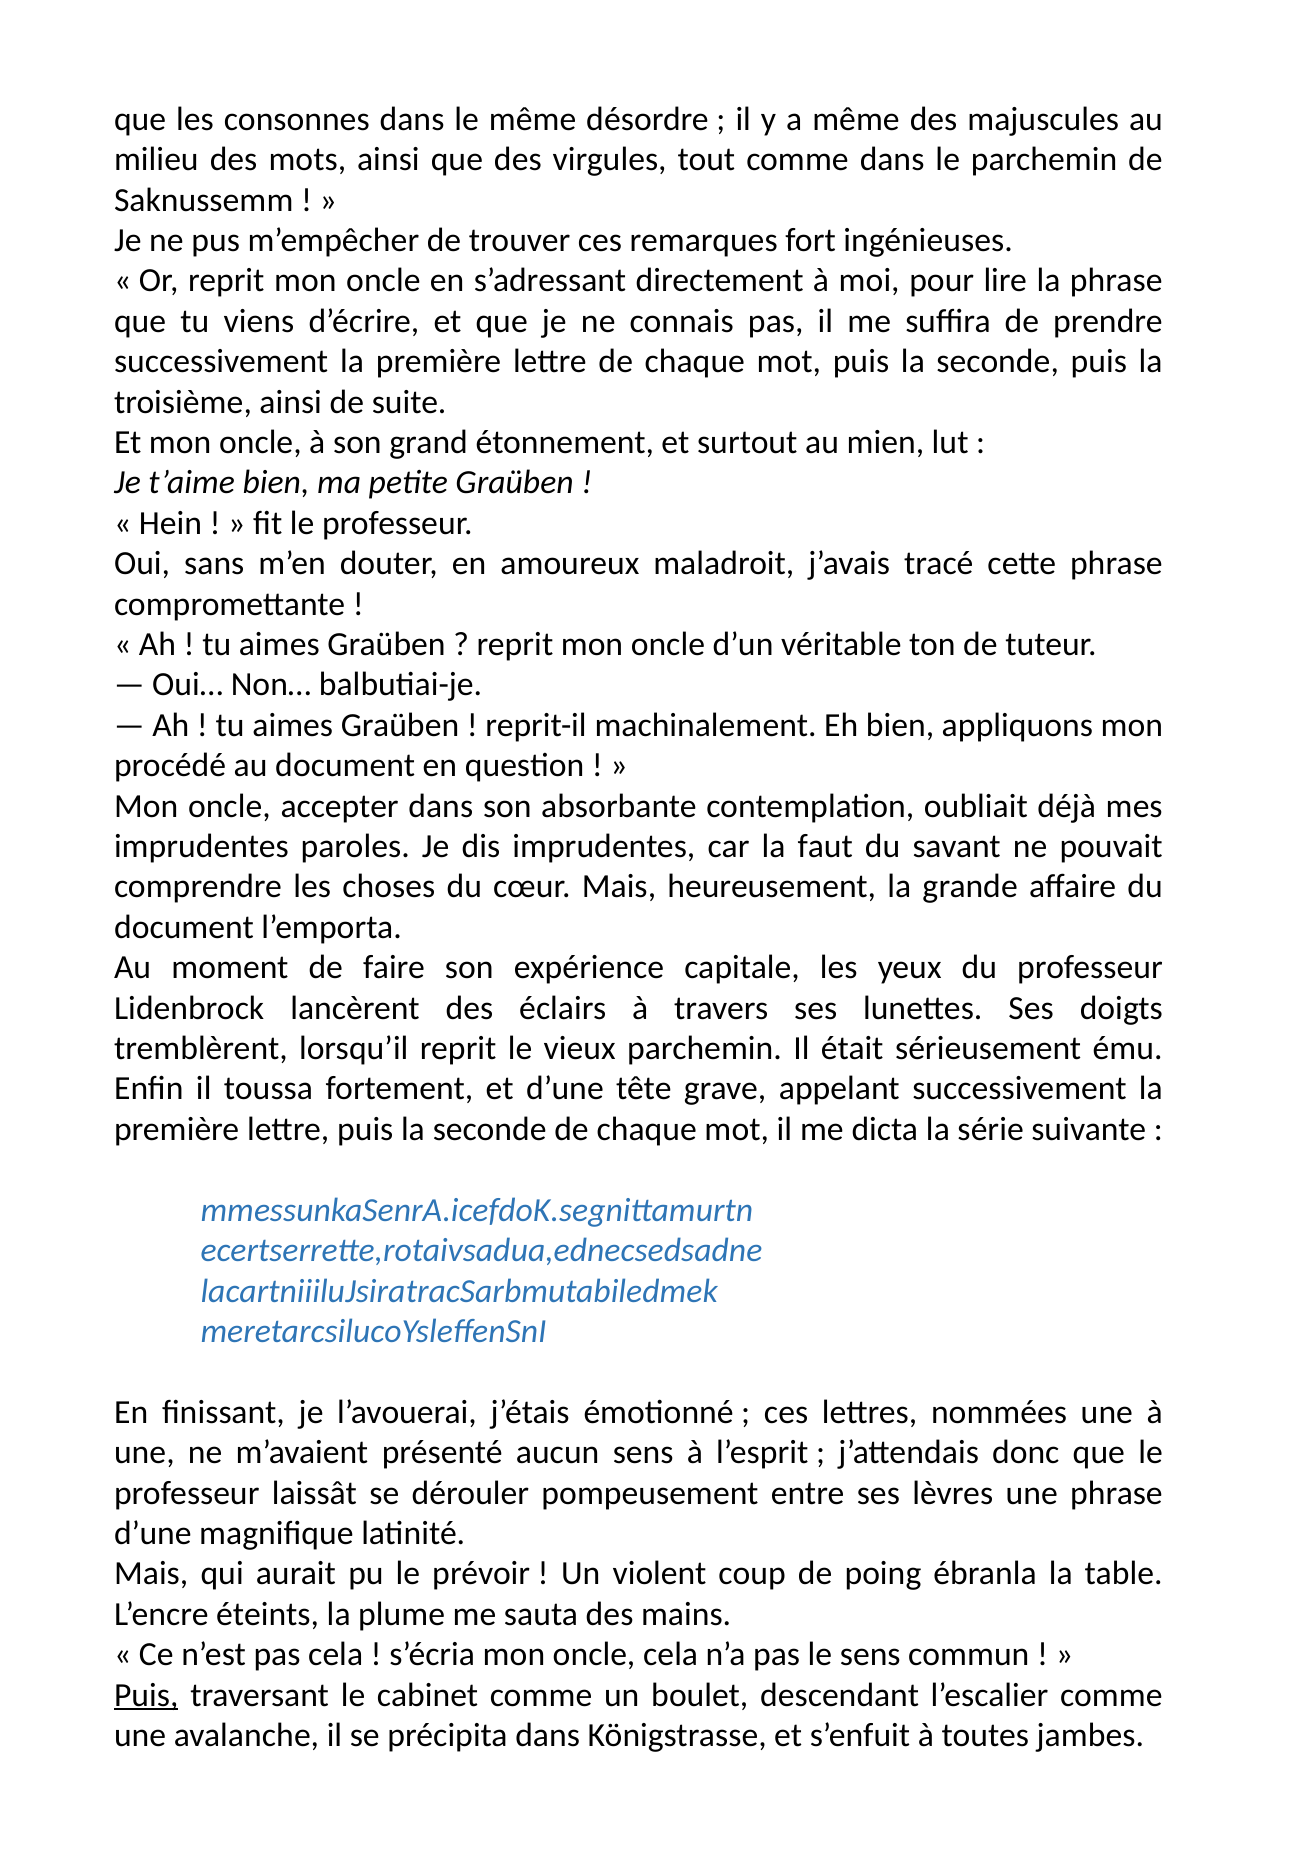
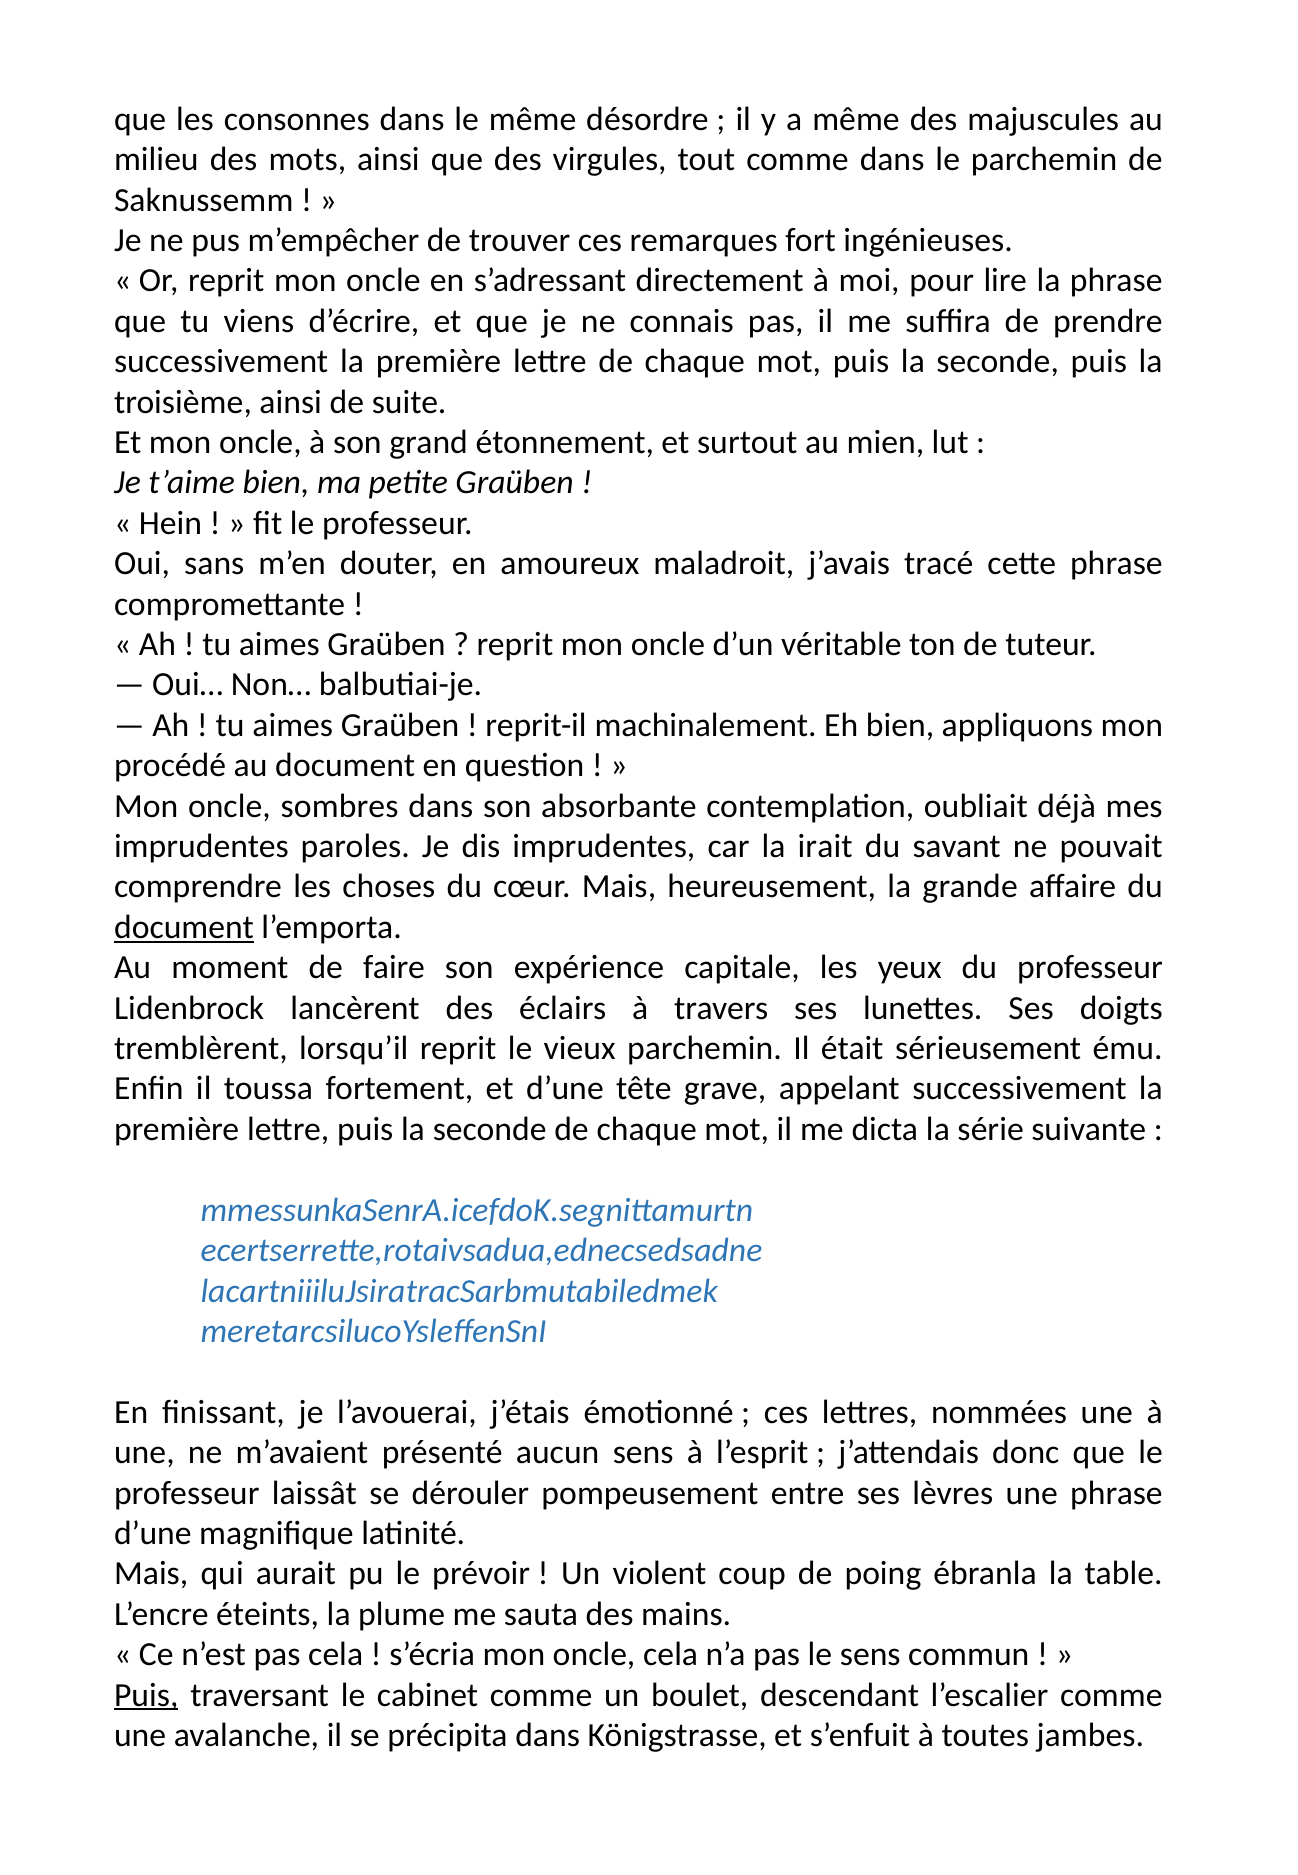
accepter: accepter -> sombres
faut: faut -> irait
document at (184, 927) underline: none -> present
